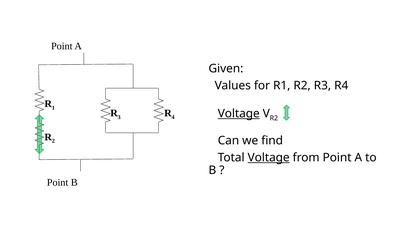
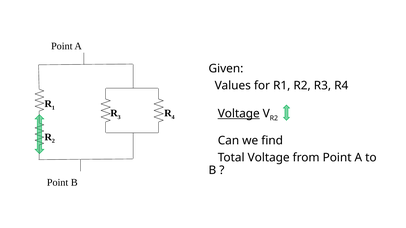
Voltage at (269, 158) underline: present -> none
